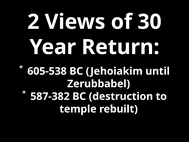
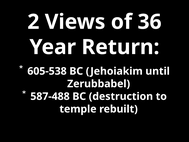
30: 30 -> 36
587-382: 587-382 -> 587-488
